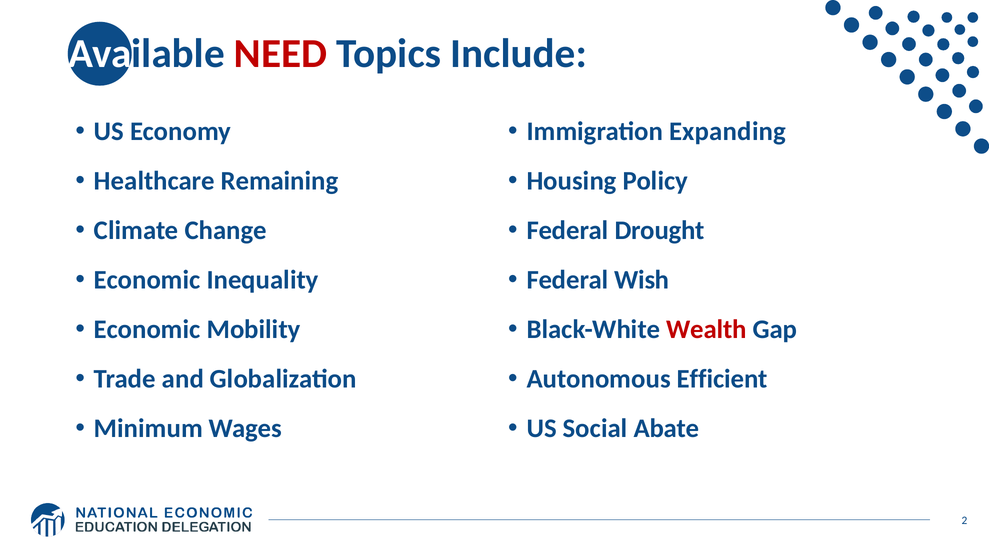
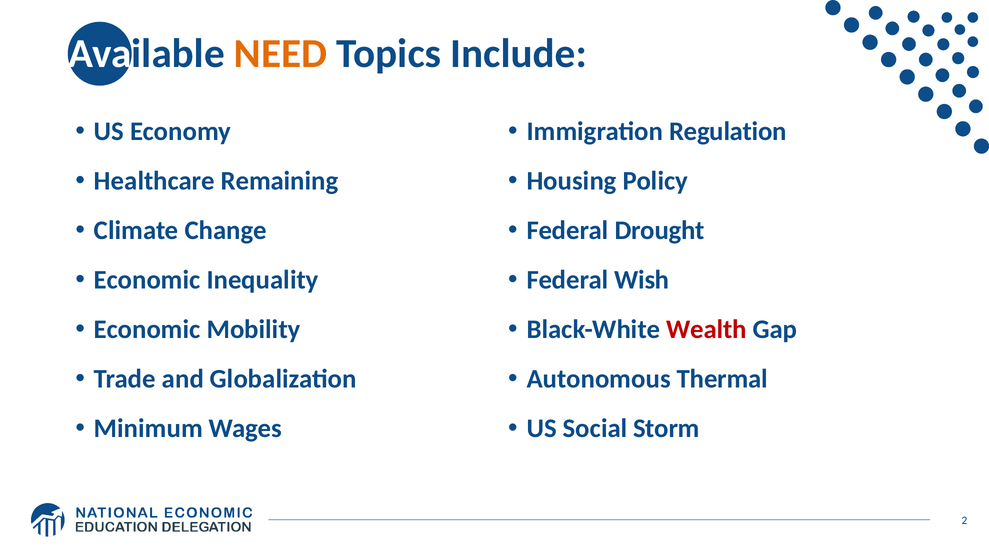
NEED colour: red -> orange
Expanding: Expanding -> Regulation
Efficient: Efficient -> Thermal
Abate: Abate -> Storm
